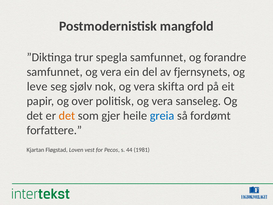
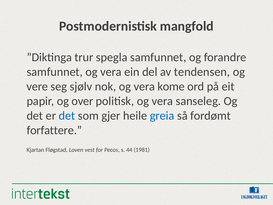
fjernsynets: fjernsynets -> tendensen
leve: leve -> vere
skifta: skifta -> kome
det at (67, 116) colour: orange -> blue
